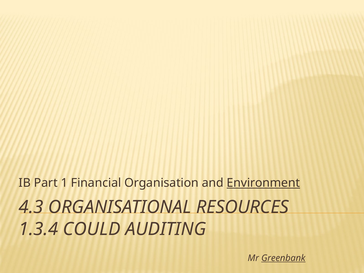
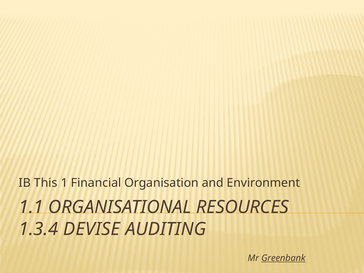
Part: Part -> This
Environment underline: present -> none
4.3: 4.3 -> 1.1
COULD: COULD -> DEVISE
